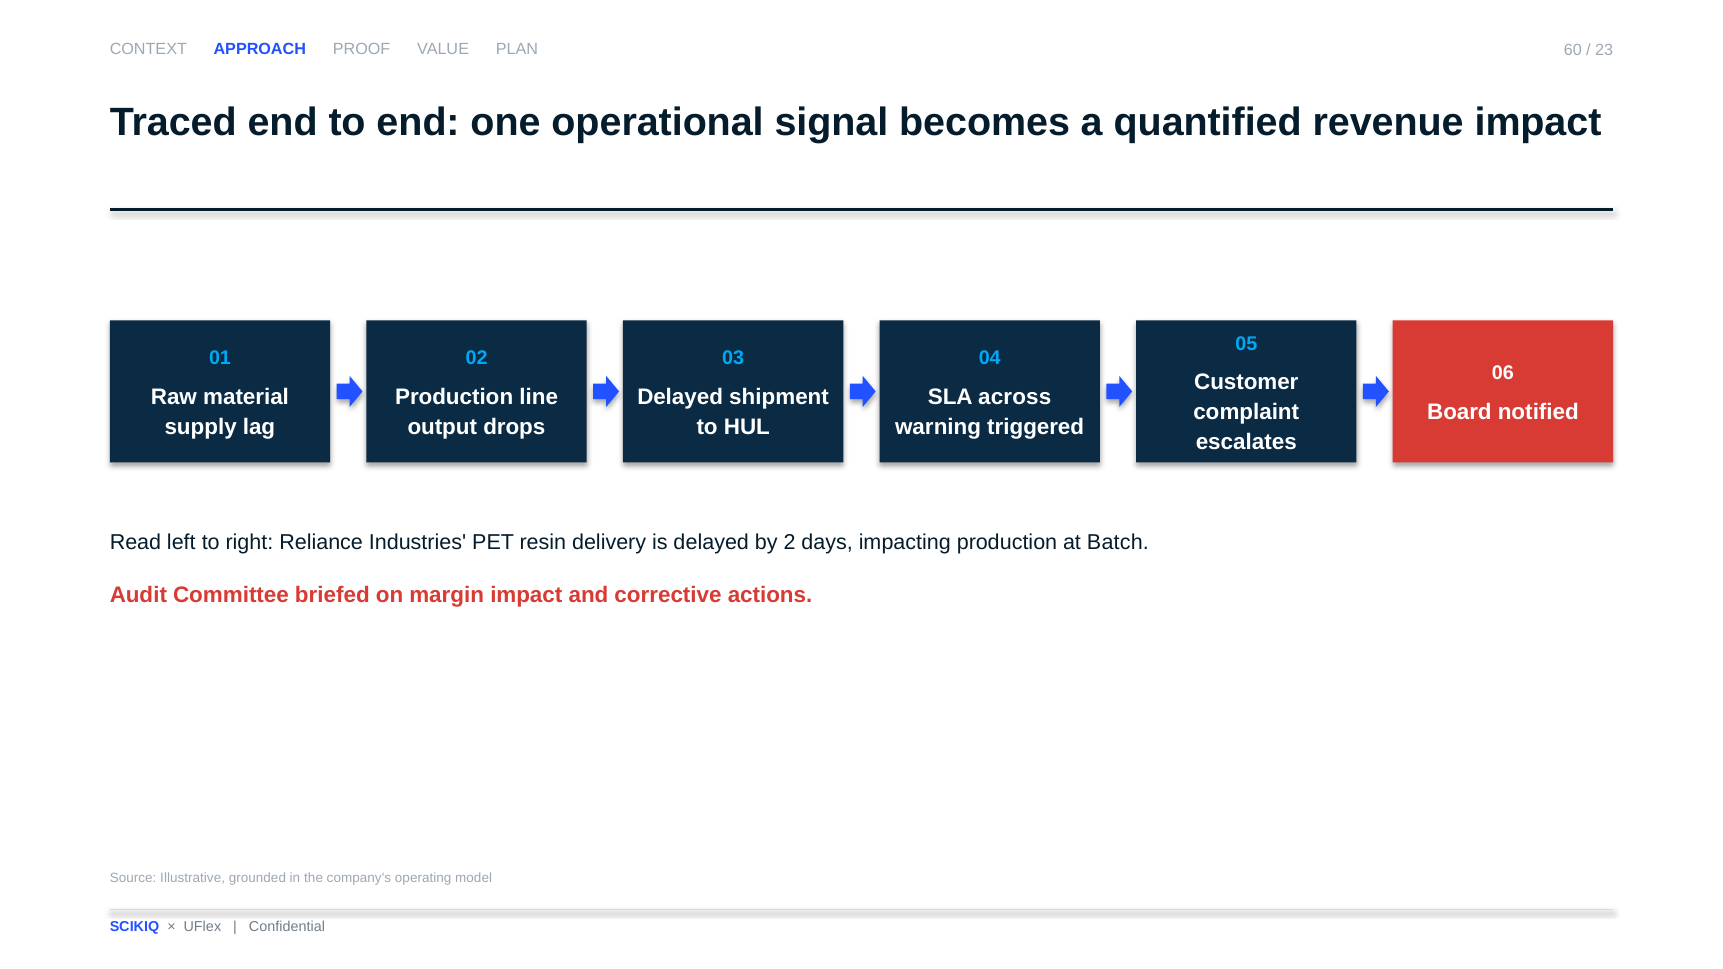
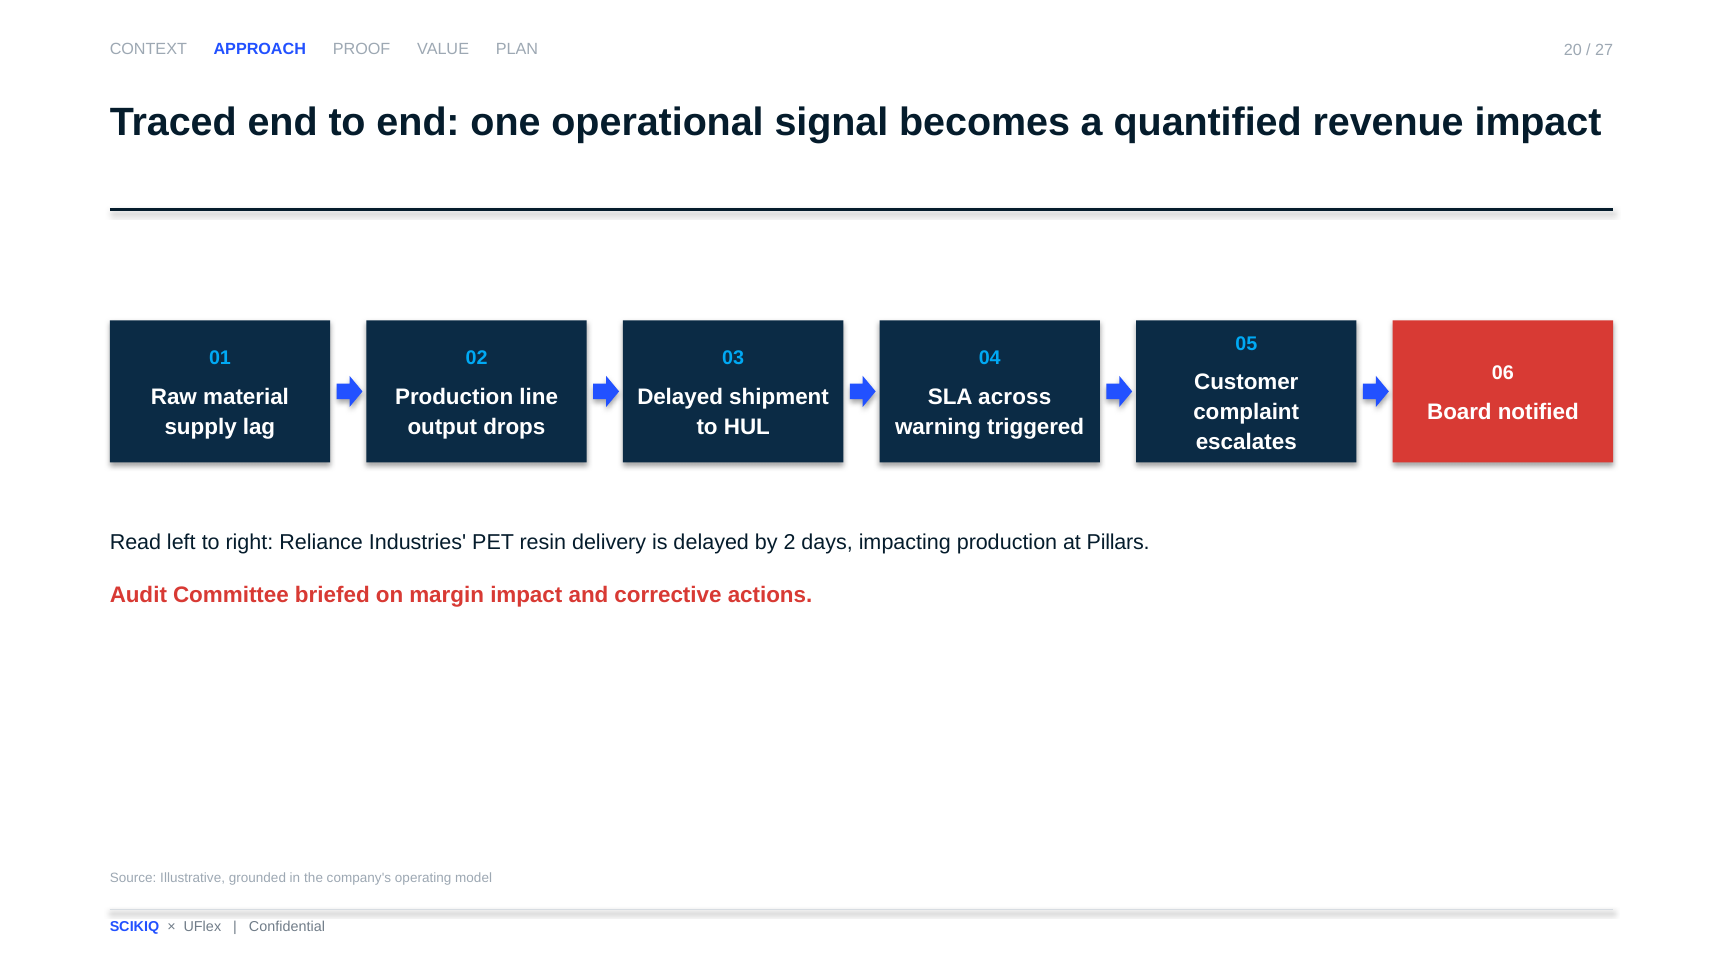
60: 60 -> 20
23: 23 -> 27
Batch: Batch -> Pillars
